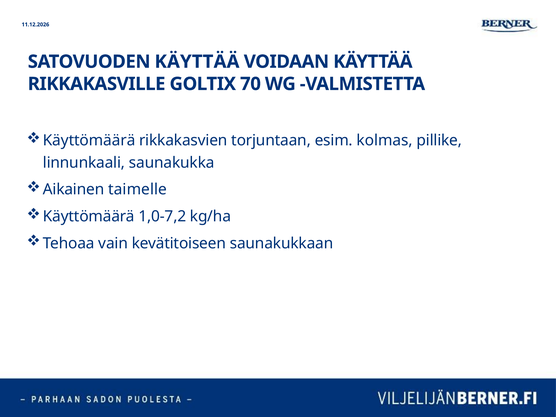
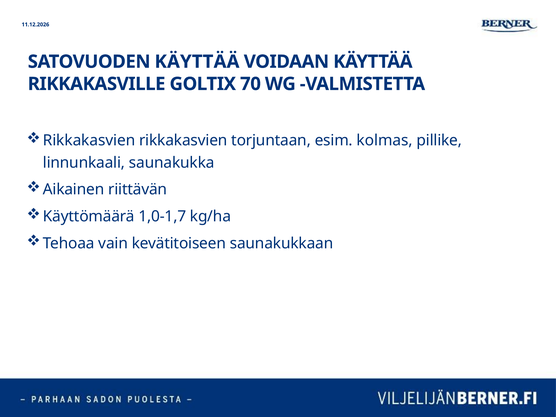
Käyttömäärä at (89, 140): Käyttömäärä -> Rikkakasvien
taimelle: taimelle -> riittävän
1,0-7,2: 1,0-7,2 -> 1,0-1,7
